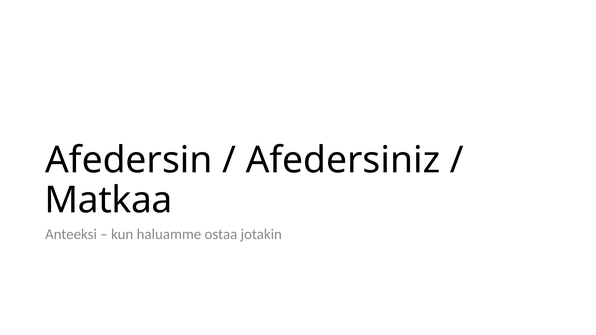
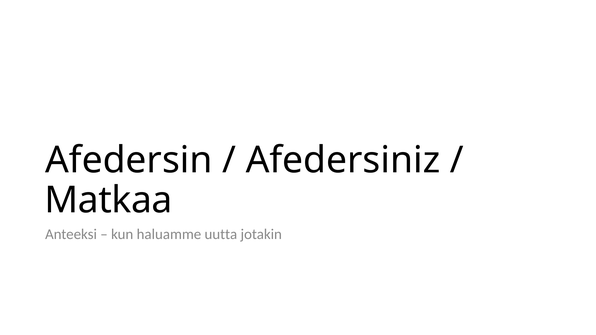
ostaa: ostaa -> uutta
